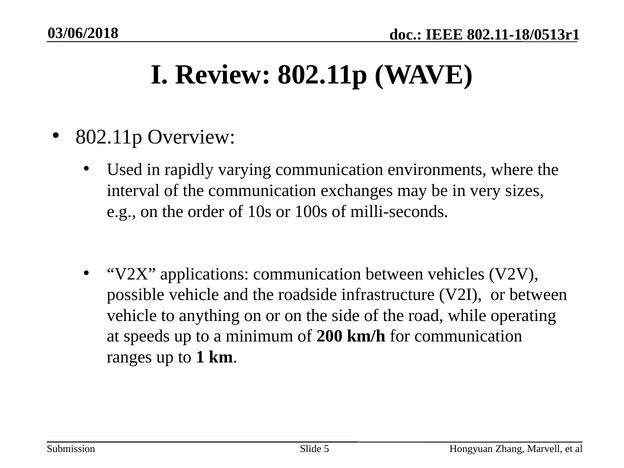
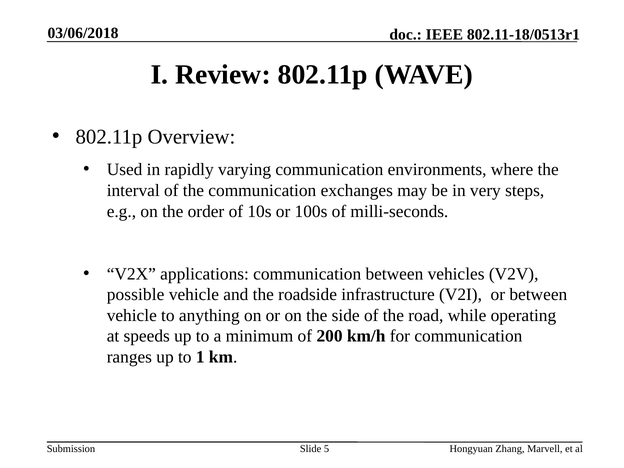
sizes: sizes -> steps
